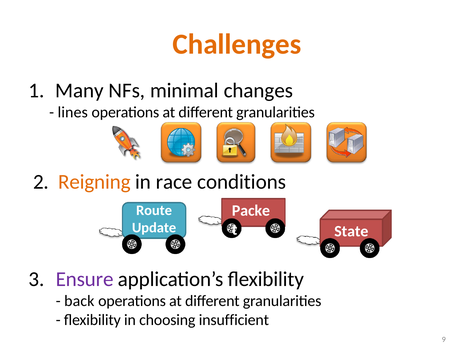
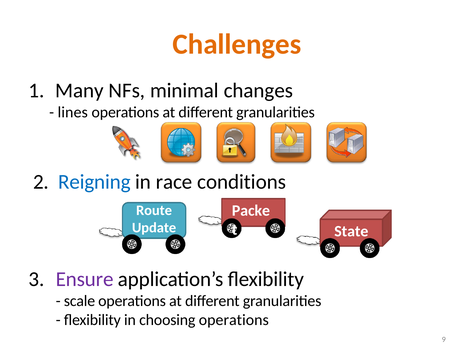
Reigning colour: orange -> blue
back: back -> scale
choosing insufficient: insufficient -> operations
